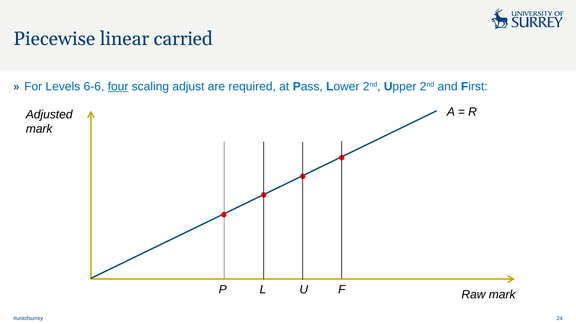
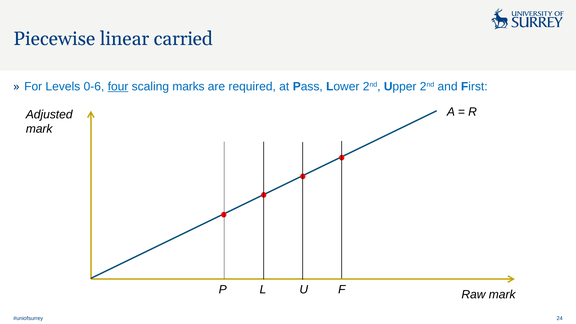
6-6: 6-6 -> 0-6
adjust: adjust -> marks
